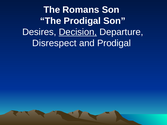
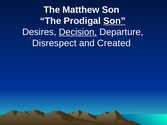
Romans: Romans -> Matthew
Son at (114, 21) underline: none -> present
and Prodigal: Prodigal -> Created
